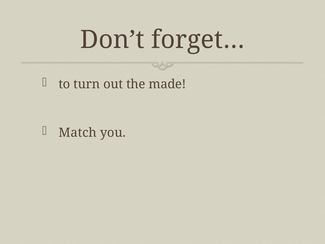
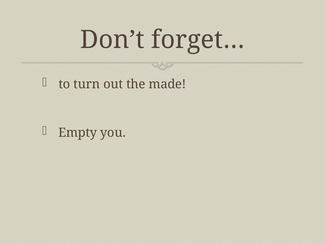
Match: Match -> Empty
